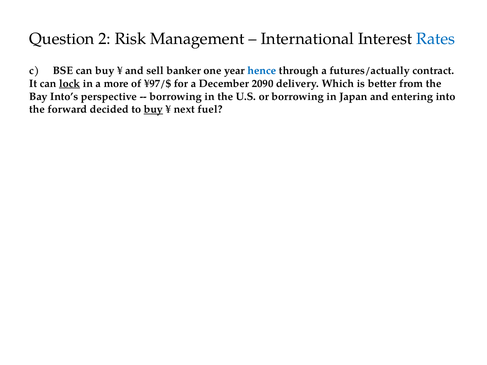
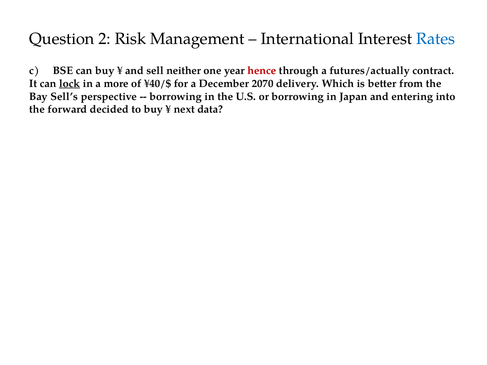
banker: banker -> neither
hence colour: blue -> red
¥97/$: ¥97/$ -> ¥40/$
2090: 2090 -> 2070
Into’s: Into’s -> Sell’s
buy at (153, 109) underline: present -> none
fuel: fuel -> data
